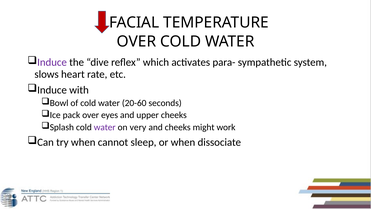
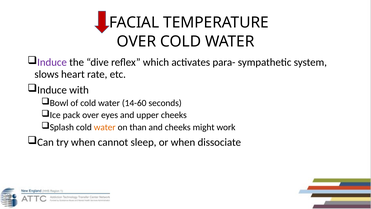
20-60: 20-60 -> 14-60
water at (105, 127) colour: purple -> orange
very: very -> than
